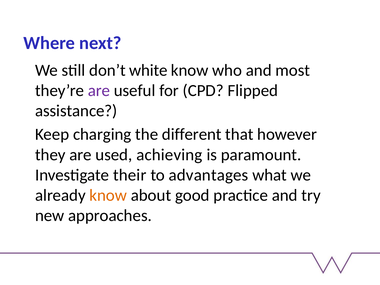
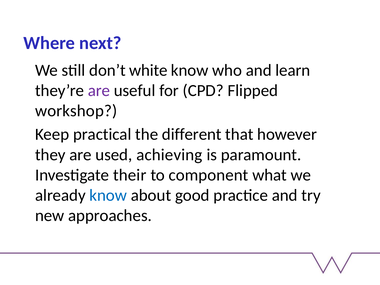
most: most -> learn
assistance: assistance -> workshop
charging: charging -> practical
advantages: advantages -> component
know at (108, 195) colour: orange -> blue
